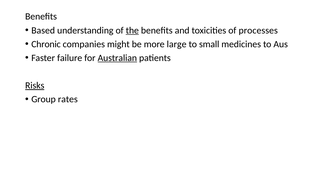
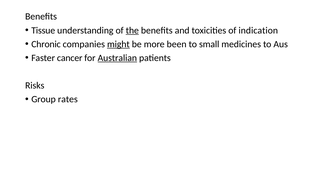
Based: Based -> Tissue
processes: processes -> indication
might underline: none -> present
large: large -> been
failure: failure -> cancer
Risks underline: present -> none
